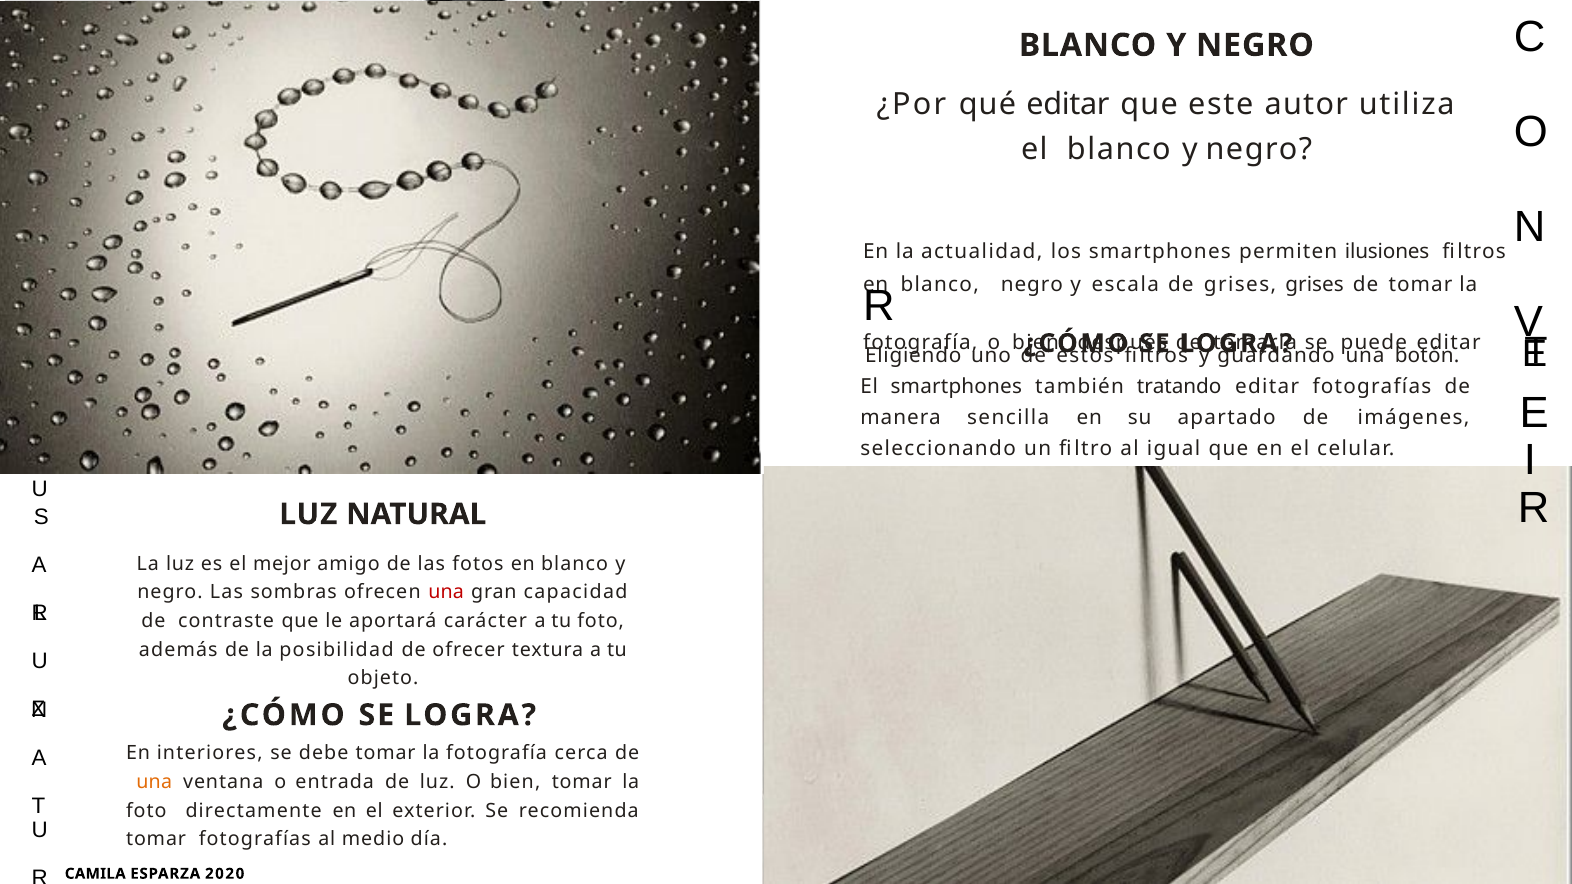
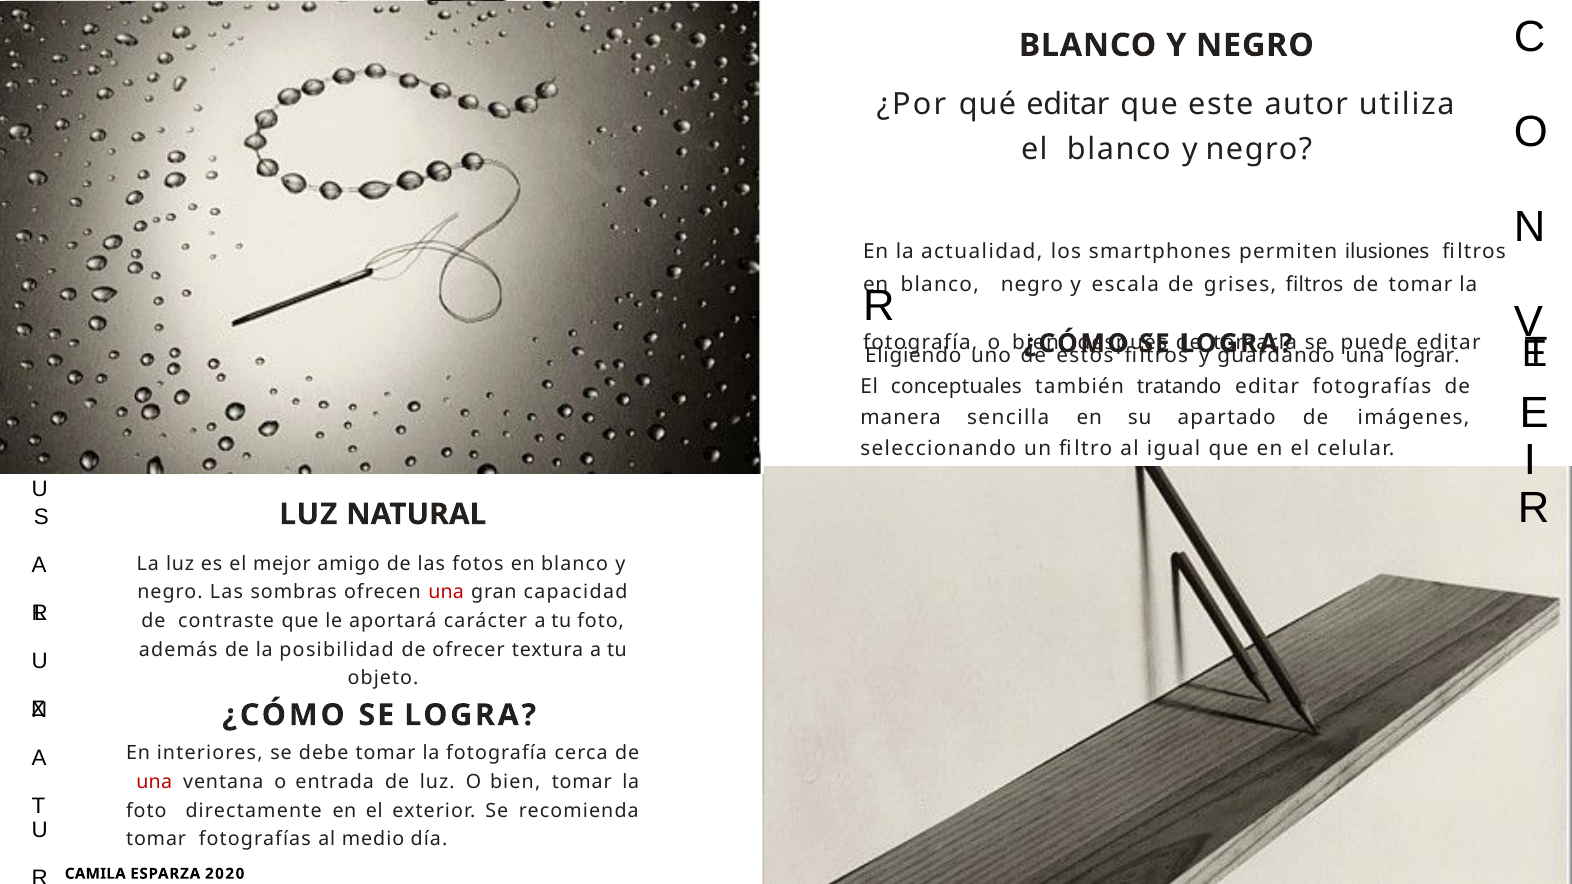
grises grises: grises -> filtros
botón: botón -> lograr
El smartphones: smartphones -> conceptuales
una at (154, 782) colour: orange -> red
